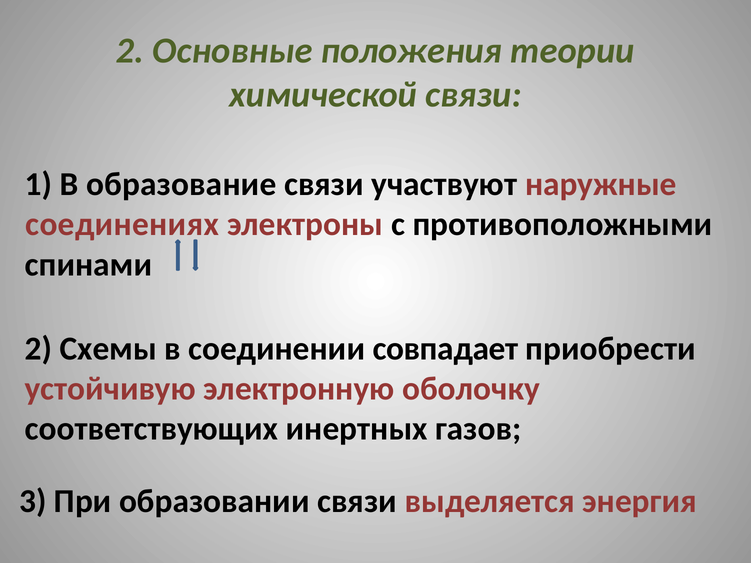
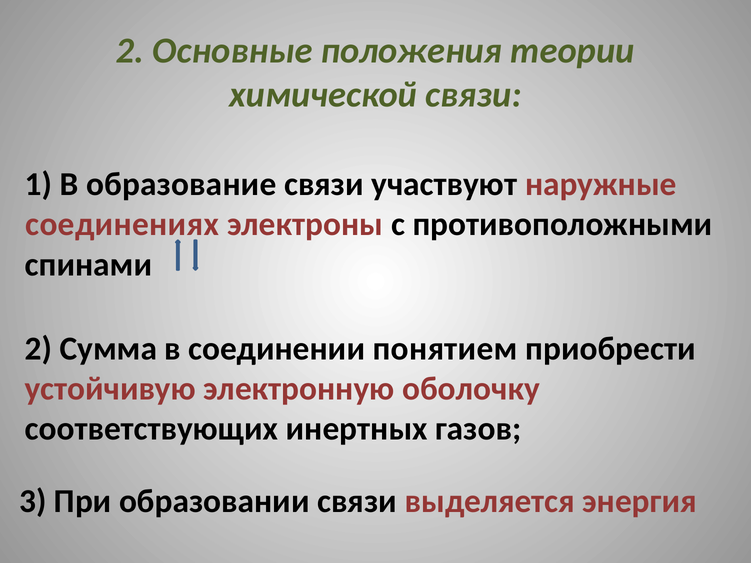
Схемы: Схемы -> Сумма
совпадает: совпадает -> понятием
